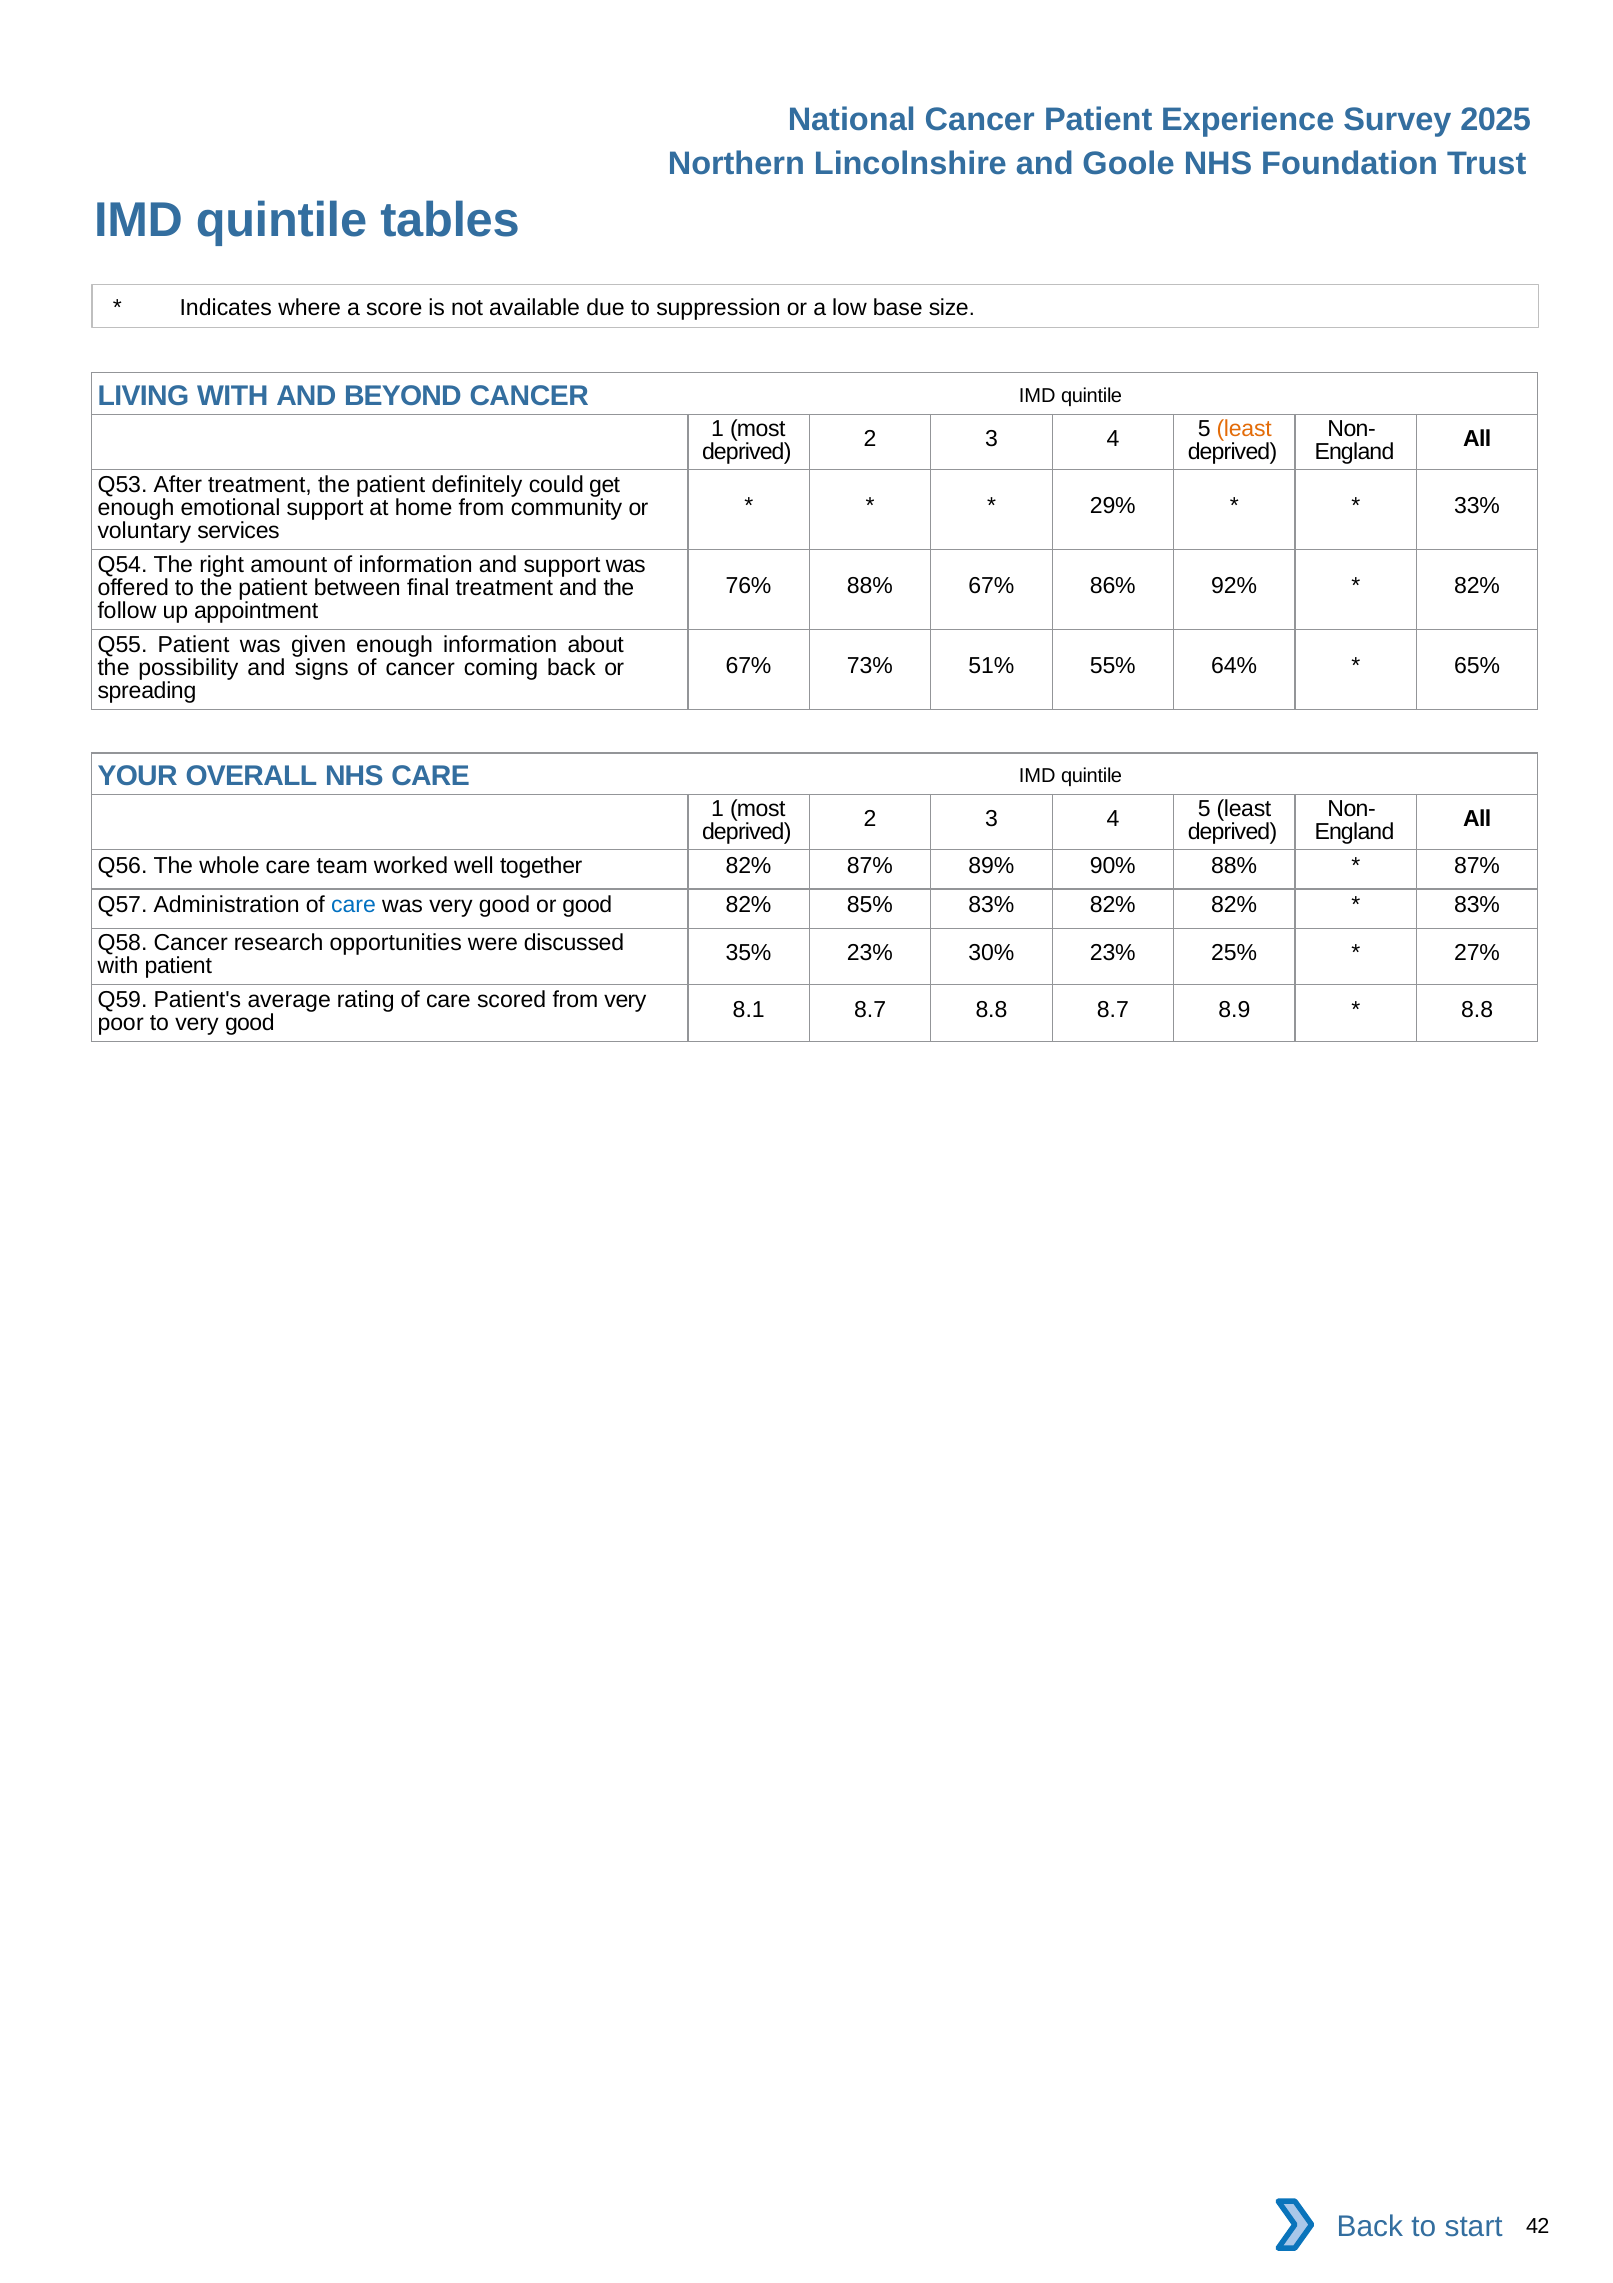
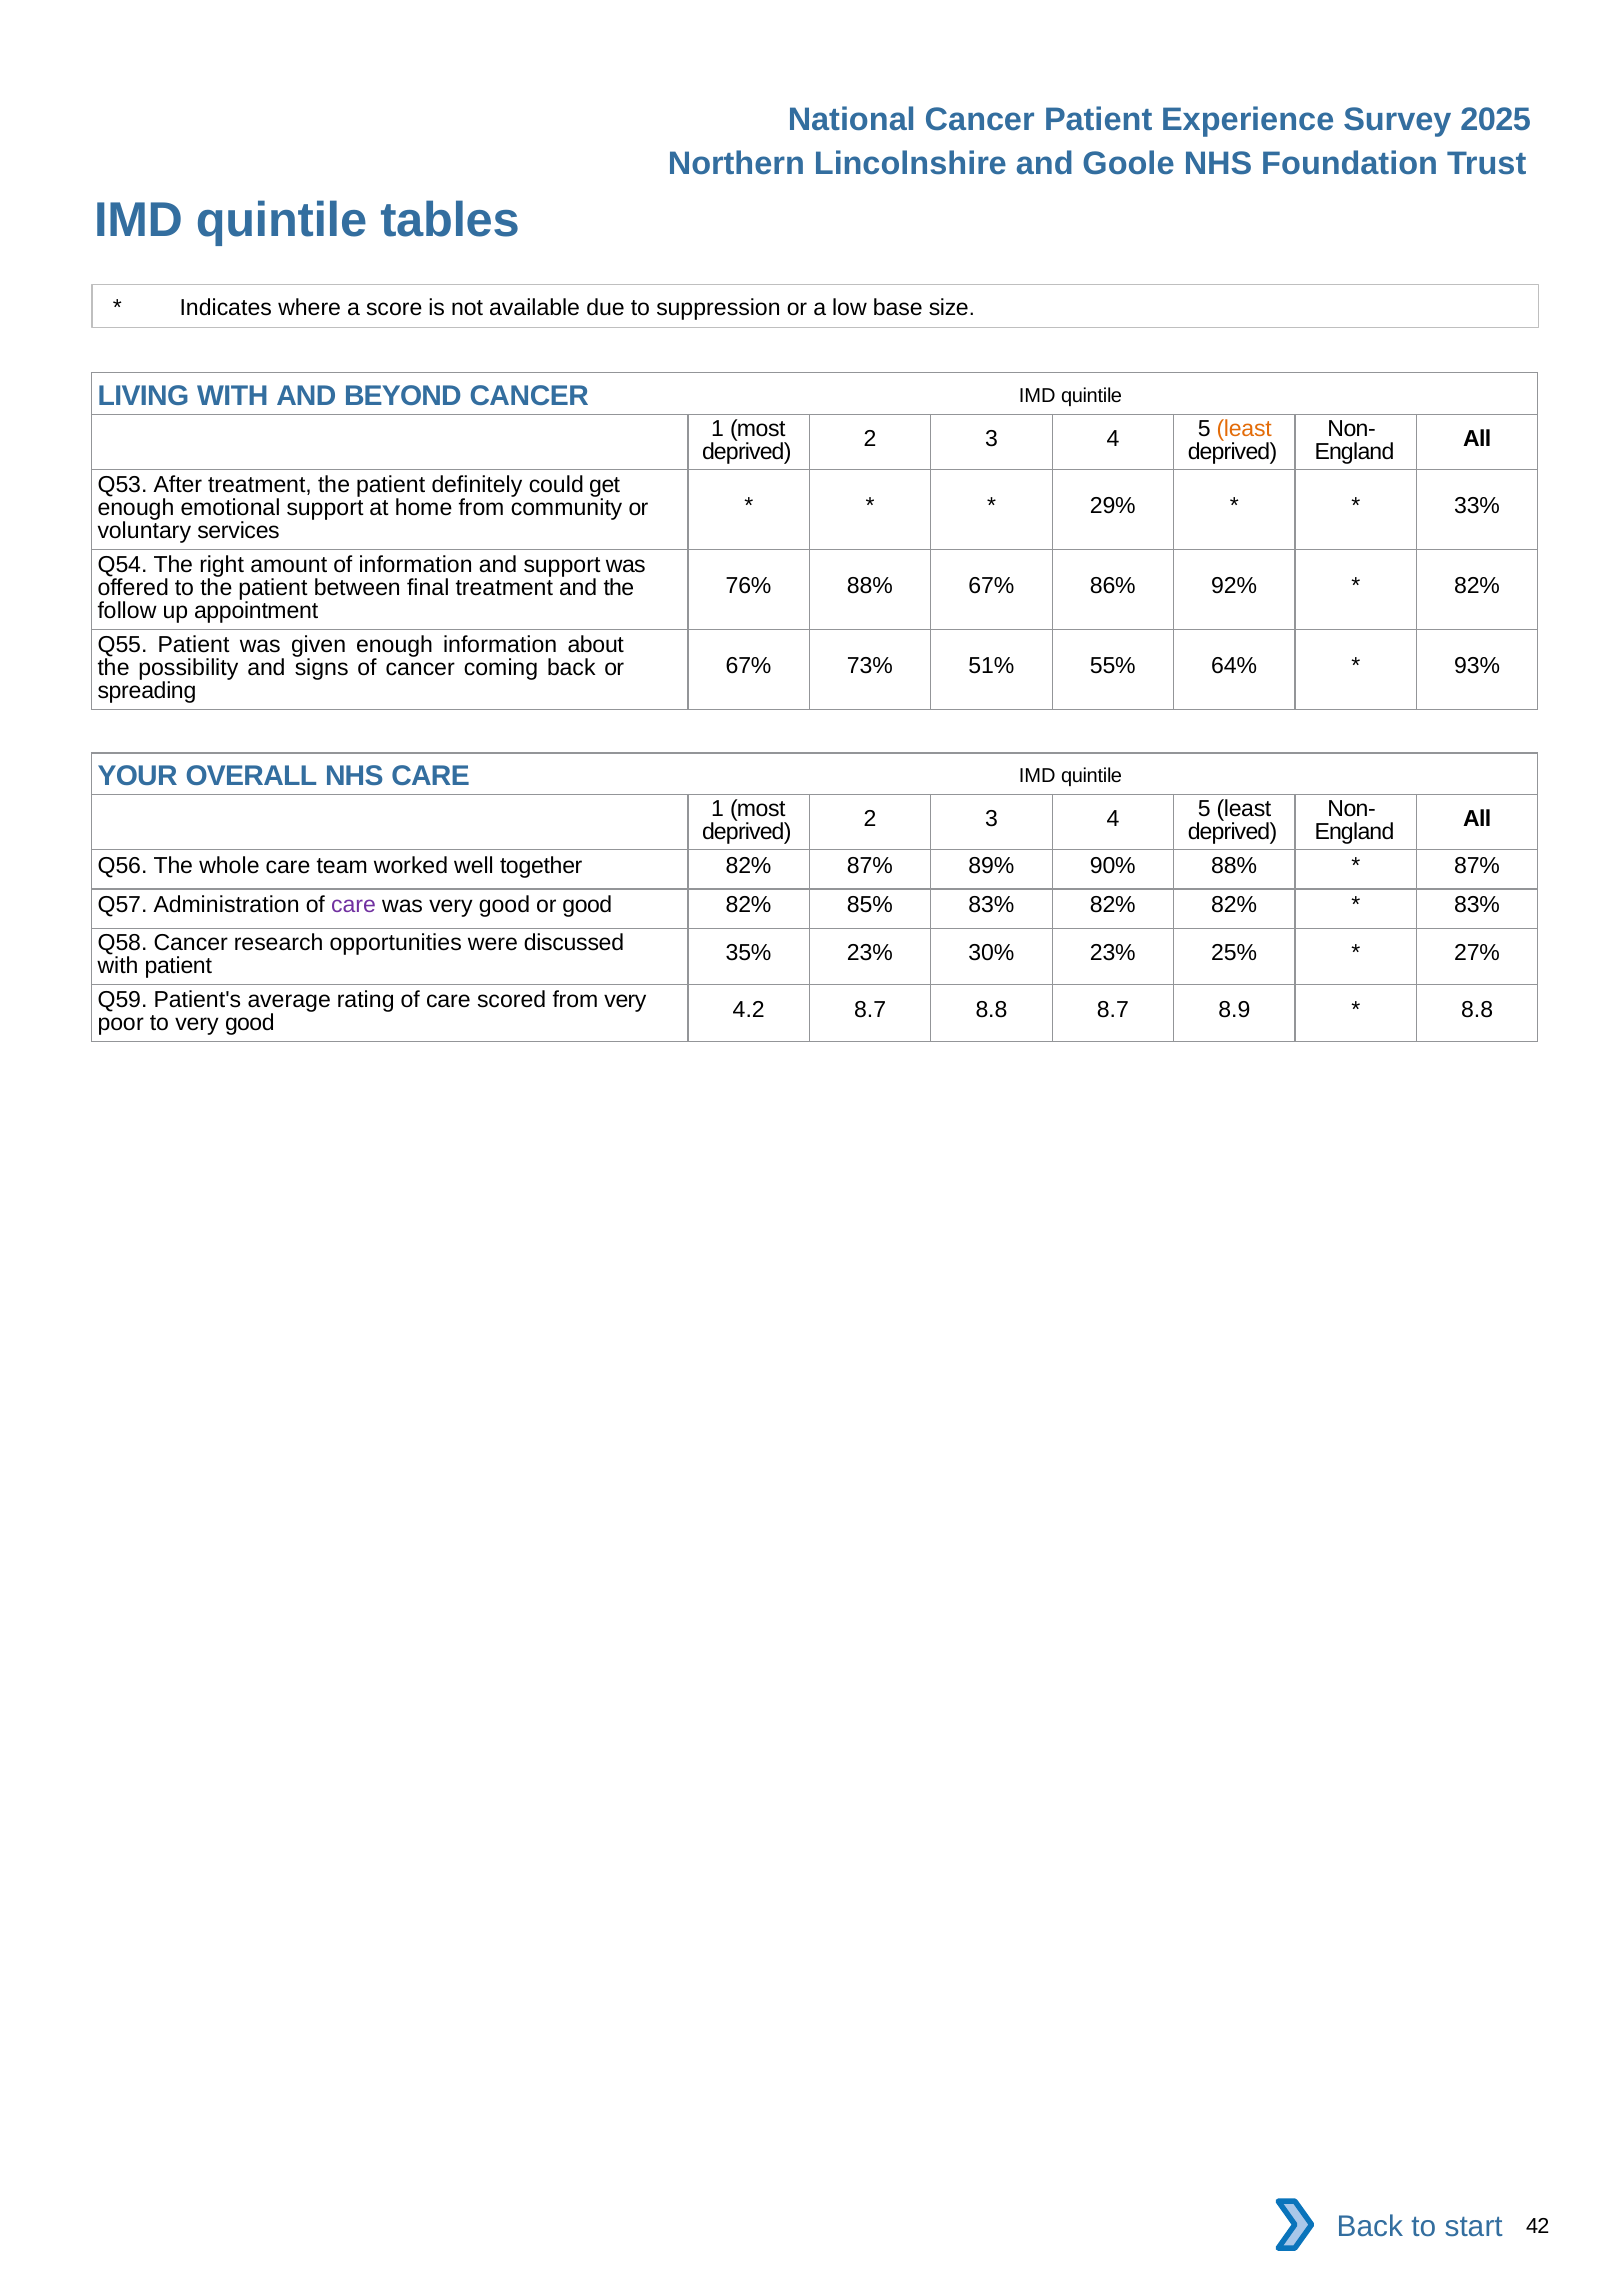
65%: 65% -> 93%
care at (353, 905) colour: blue -> purple
8.1: 8.1 -> 4.2
